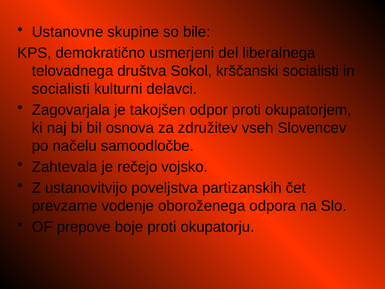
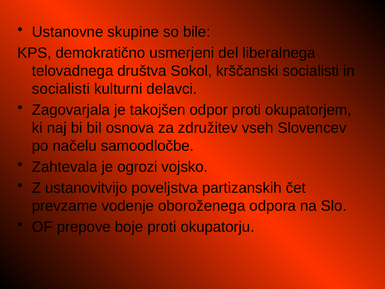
rečejo: rečejo -> ogrozi
